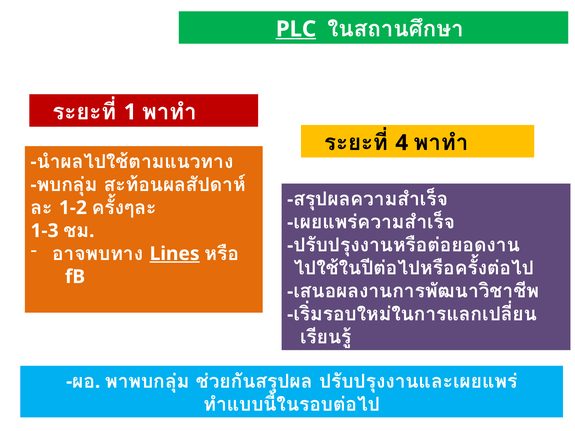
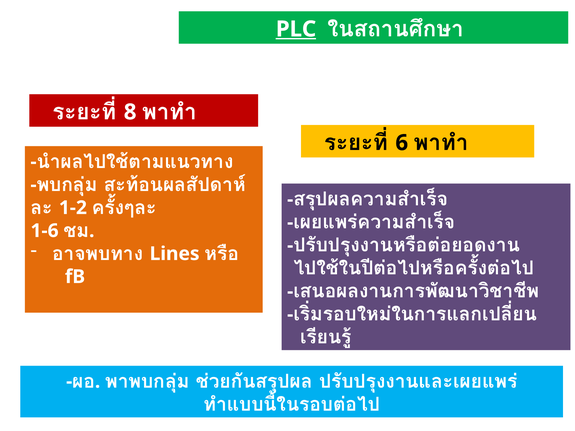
1: 1 -> 8
4: 4 -> 6
1-3: 1-3 -> 1-6
Lines underline: present -> none
